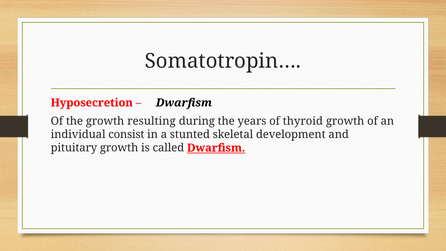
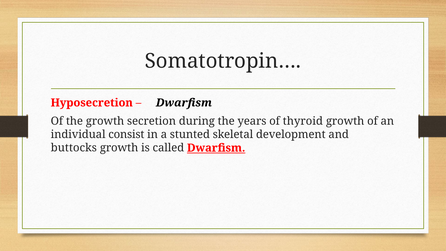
resulting: resulting -> secretion
pituitary: pituitary -> buttocks
